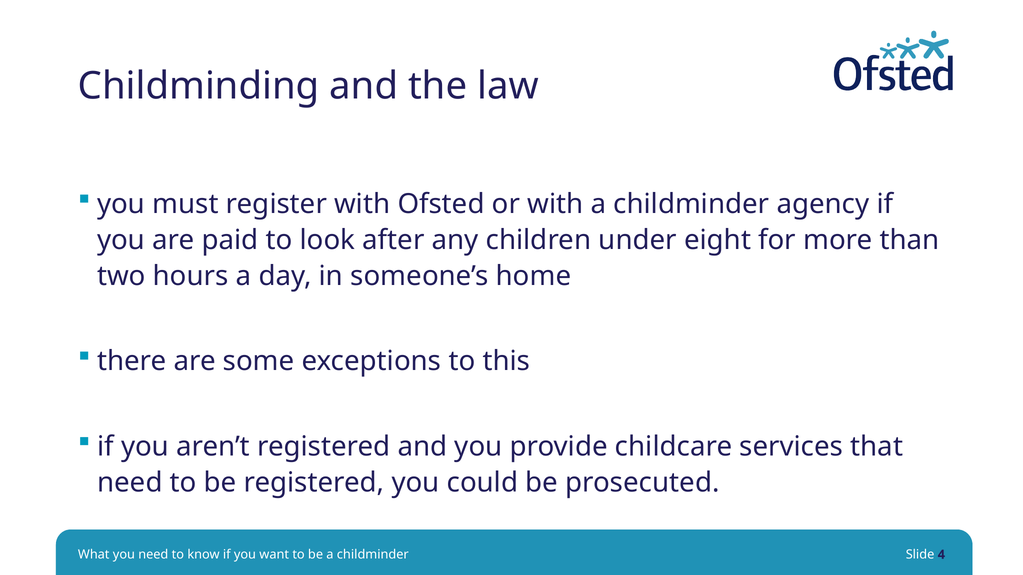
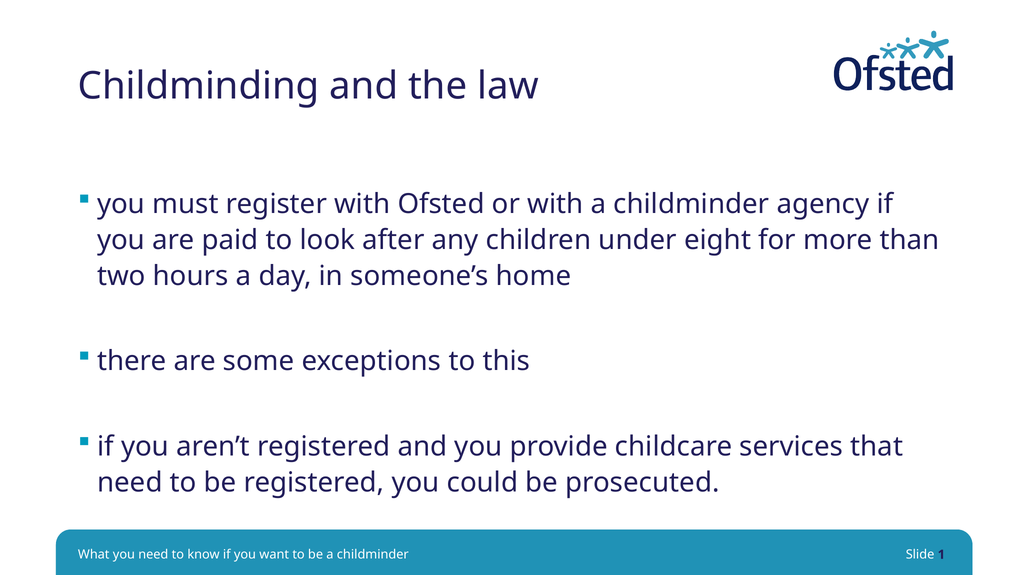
4: 4 -> 1
